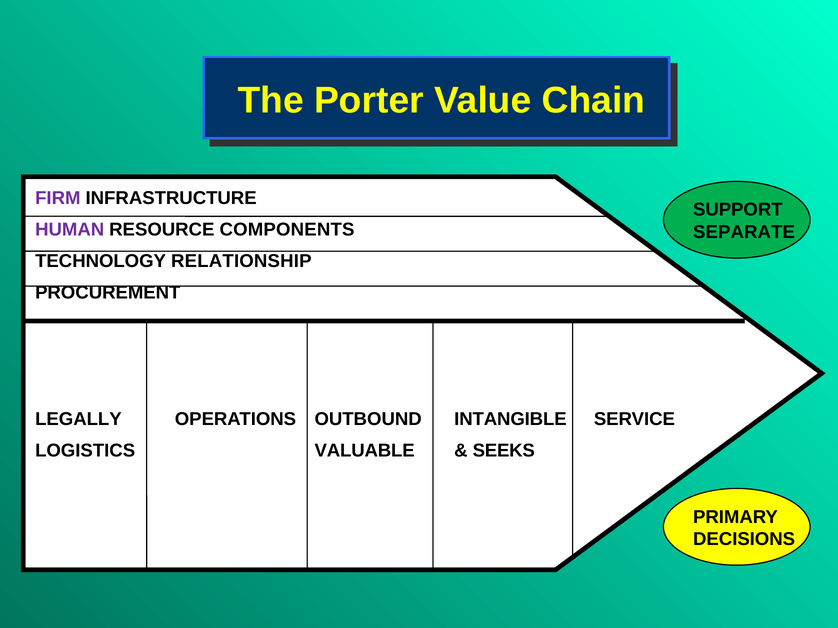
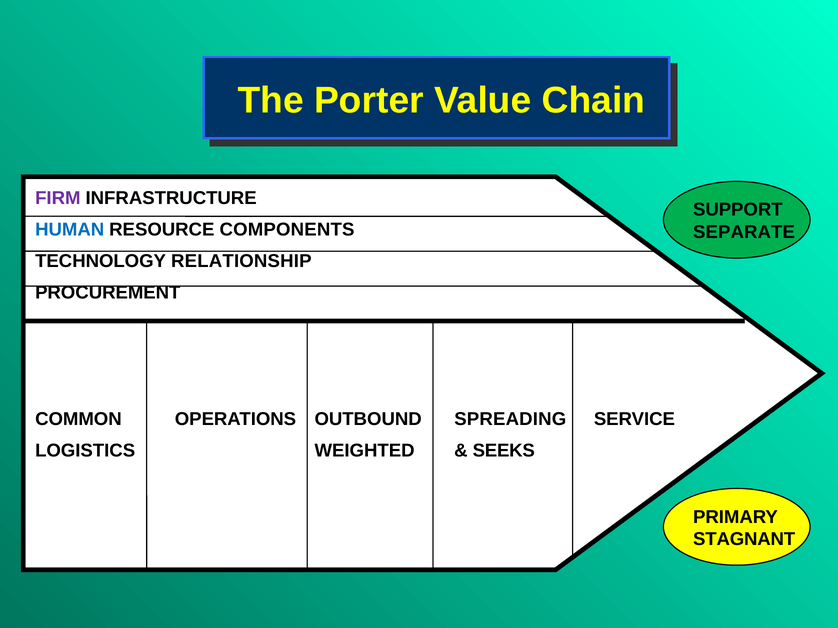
HUMAN colour: purple -> blue
LEGALLY: LEGALLY -> COMMON
INTANGIBLE: INTANGIBLE -> SPREADING
VALUABLE: VALUABLE -> WEIGHTED
DECISIONS: DECISIONS -> STAGNANT
